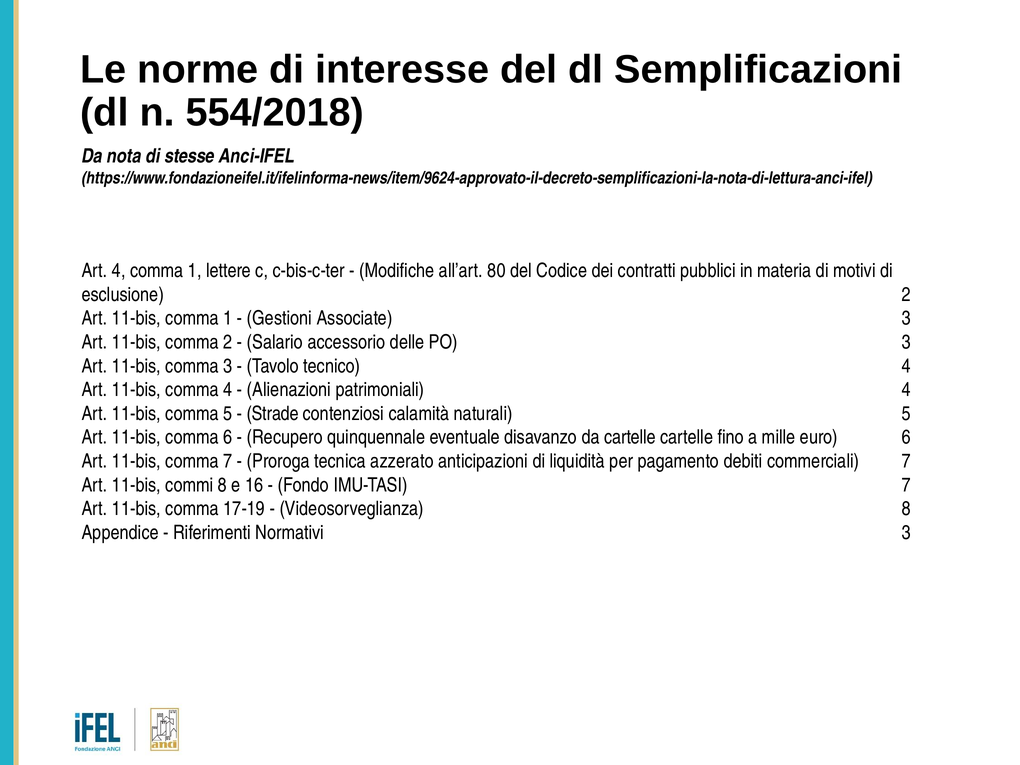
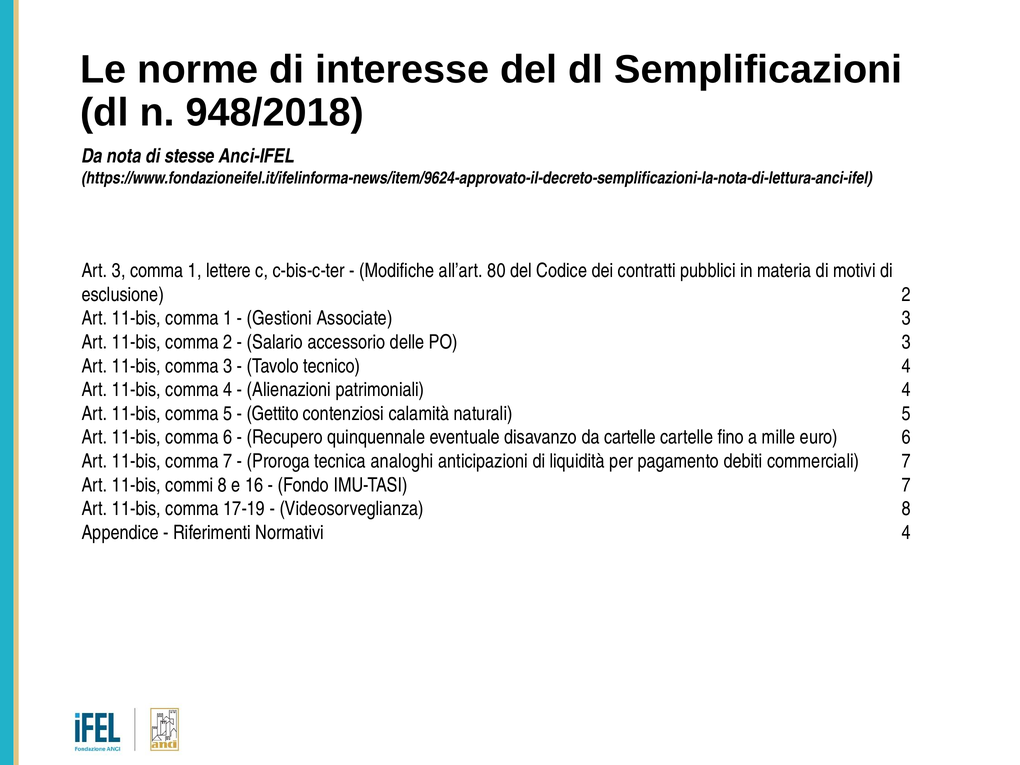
554/2018: 554/2018 -> 948/2018
Art 4: 4 -> 3
Strade: Strade -> Gettito
azzerato: azzerato -> analoghi
Normativi 3: 3 -> 4
